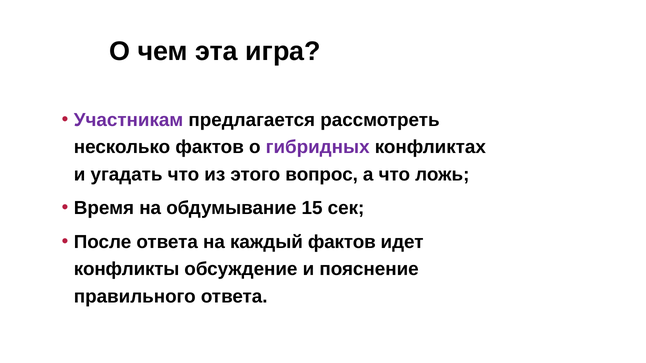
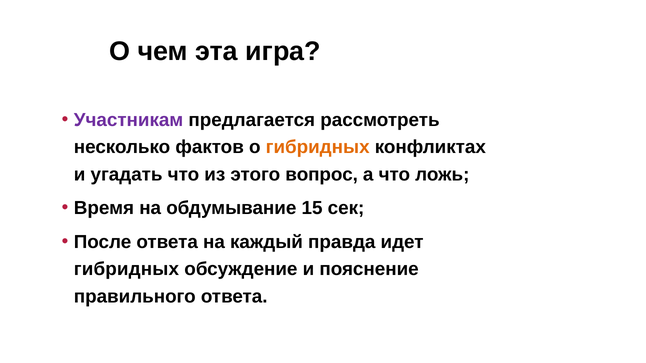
гибридных at (318, 147) colour: purple -> orange
каждый фактов: фактов -> правда
конфликты at (127, 269): конфликты -> гибридных
